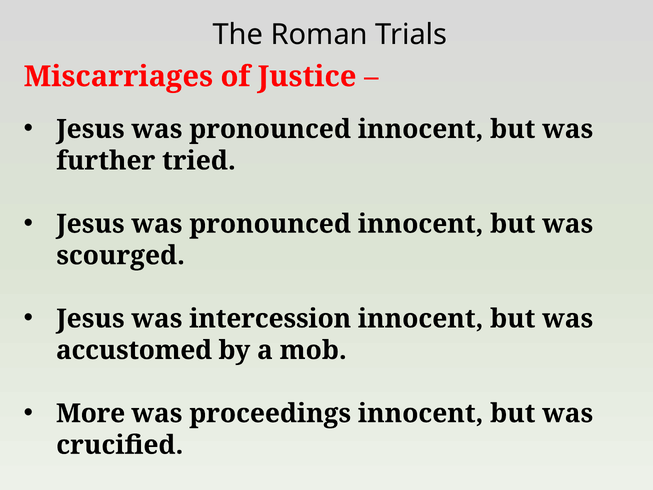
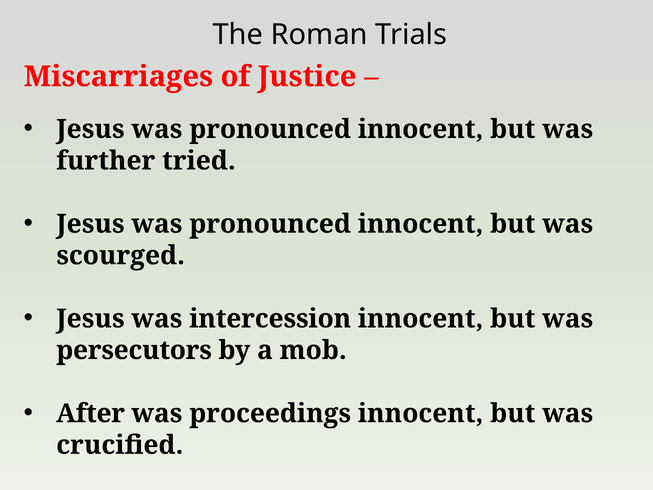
accustomed: accustomed -> persecutors
More: More -> After
